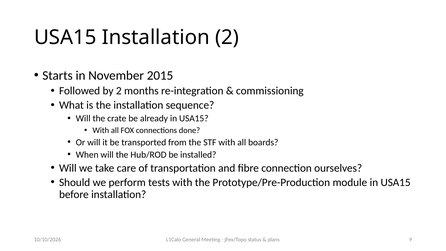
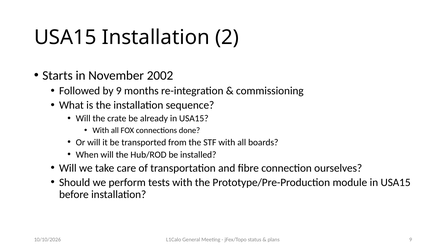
2015: 2015 -> 2002
by 2: 2 -> 9
